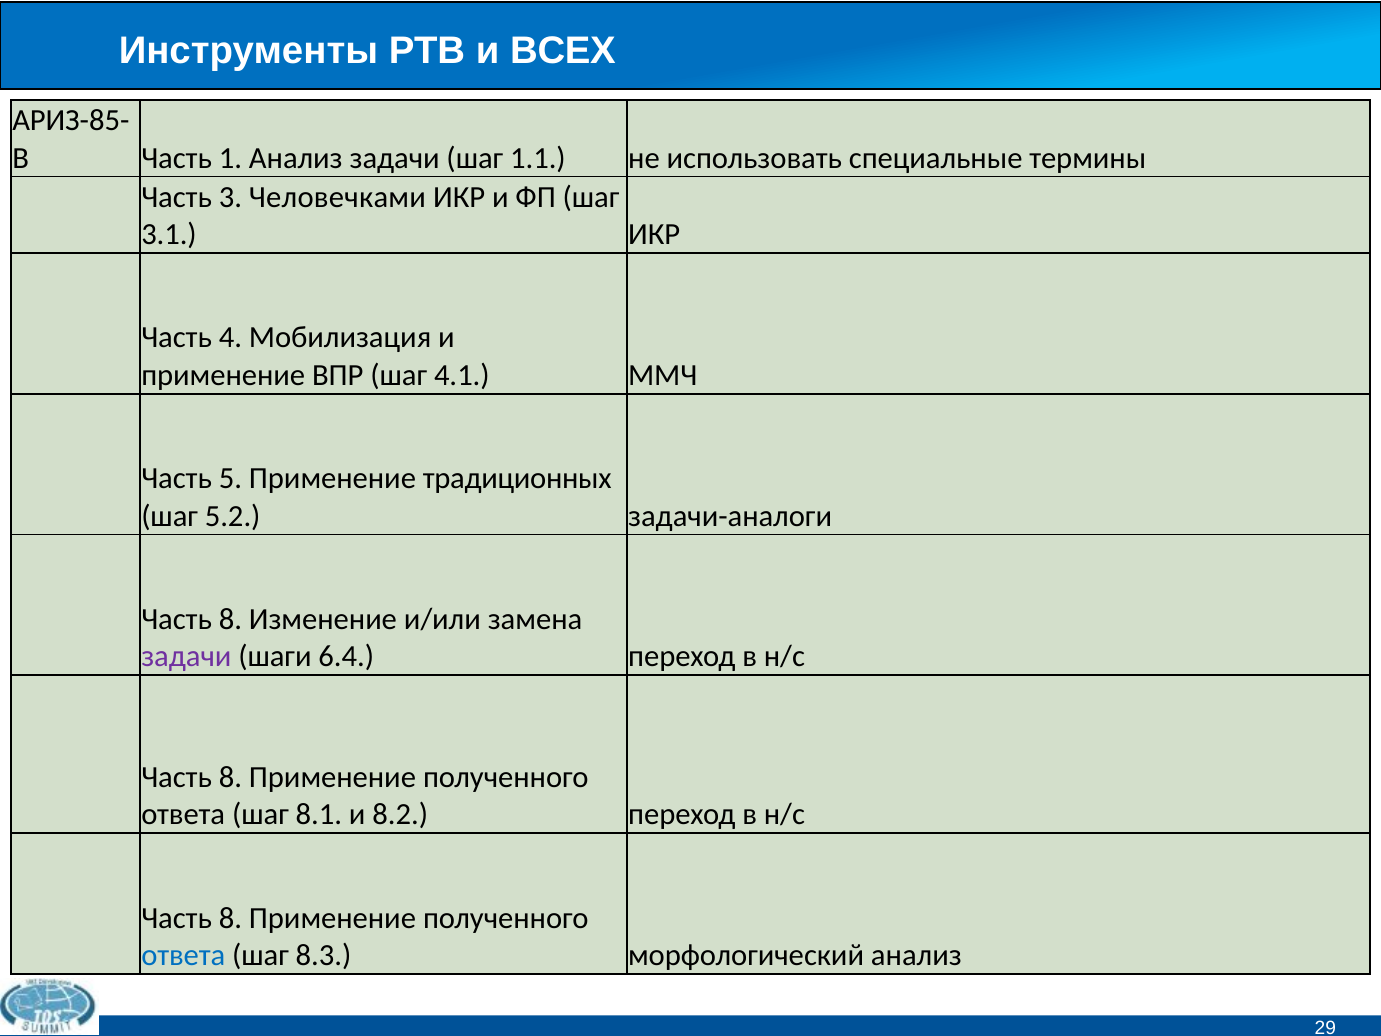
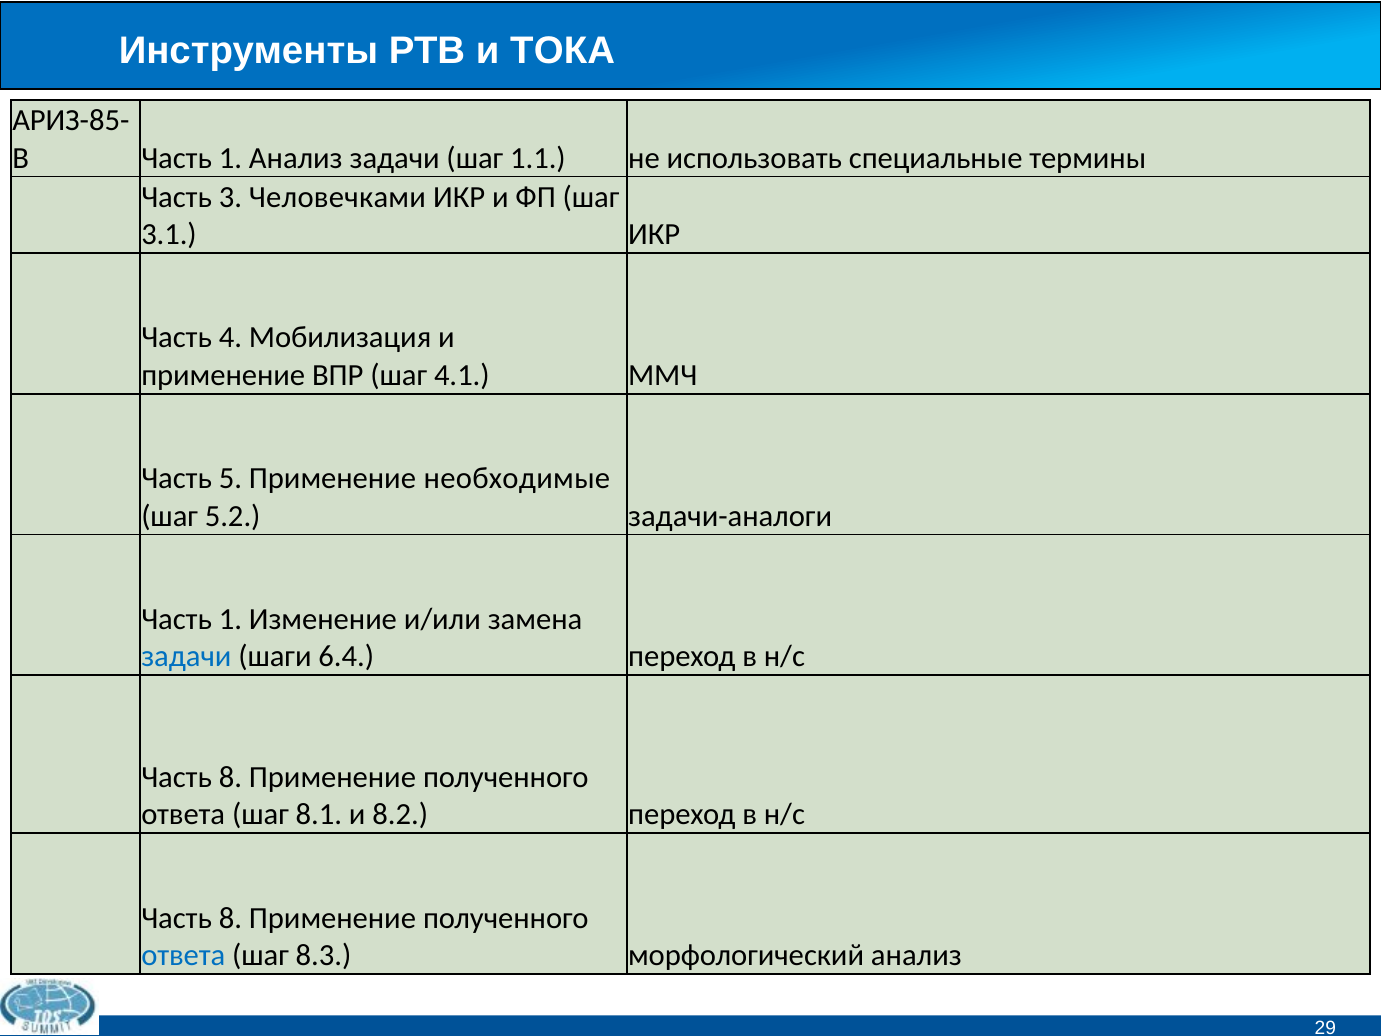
ВСЕХ: ВСЕХ -> ТОКА
традиционных: традиционных -> необходимые
8 at (230, 619): 8 -> 1
задачи at (186, 657) colour: purple -> blue
